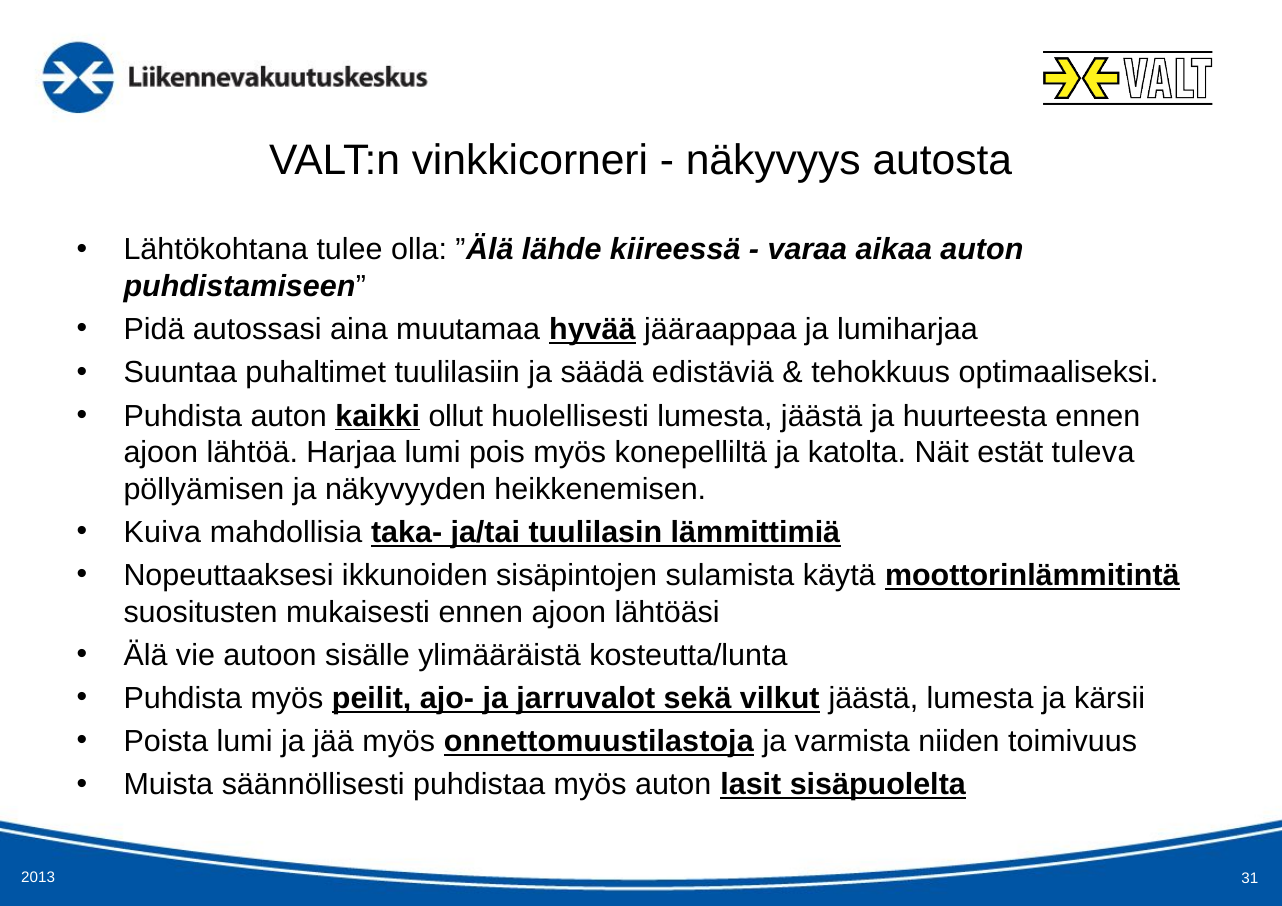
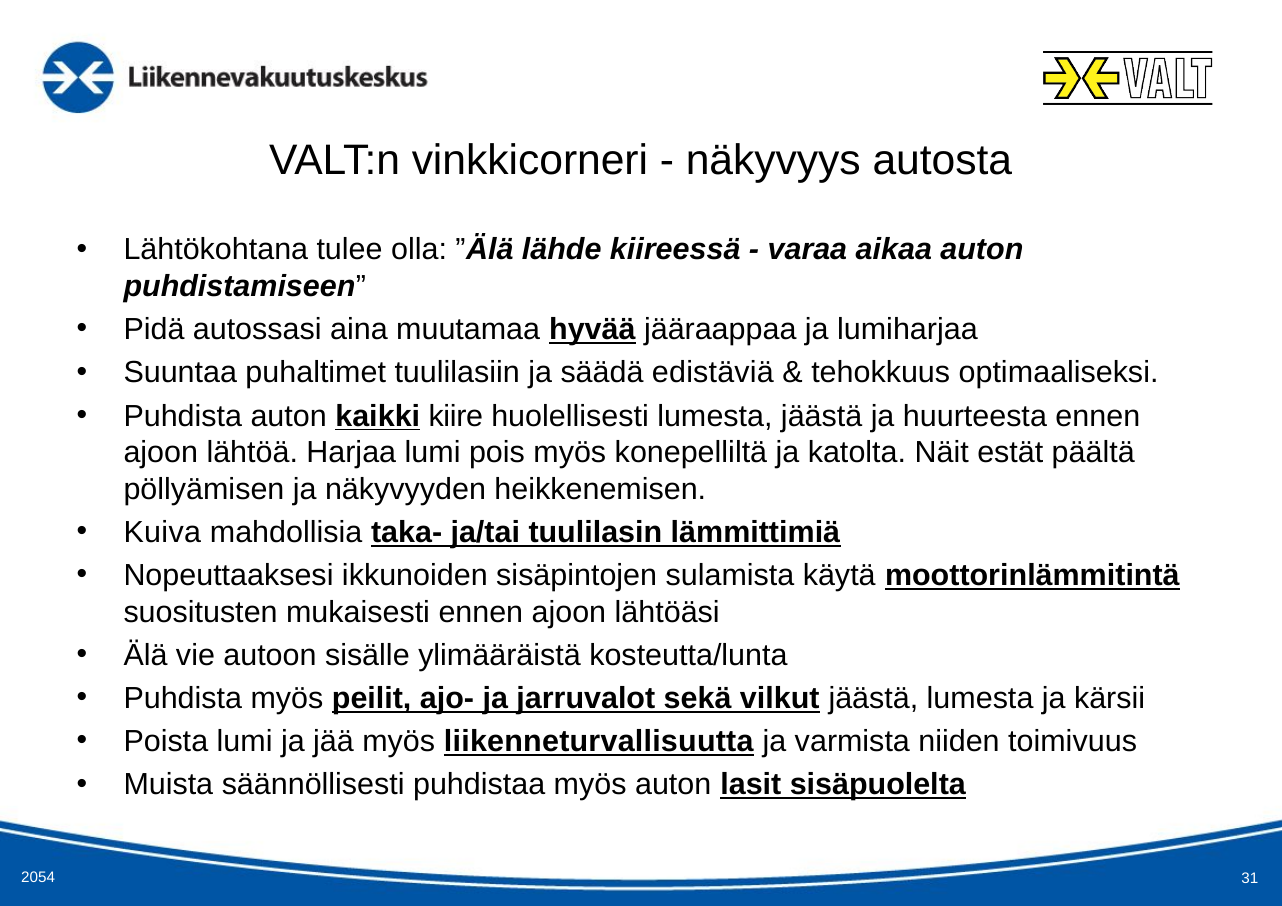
ollut: ollut -> kiire
tuleva: tuleva -> päältä
onnettomuustilastoja: onnettomuustilastoja -> liikenneturvallisuutta
2013: 2013 -> 2054
